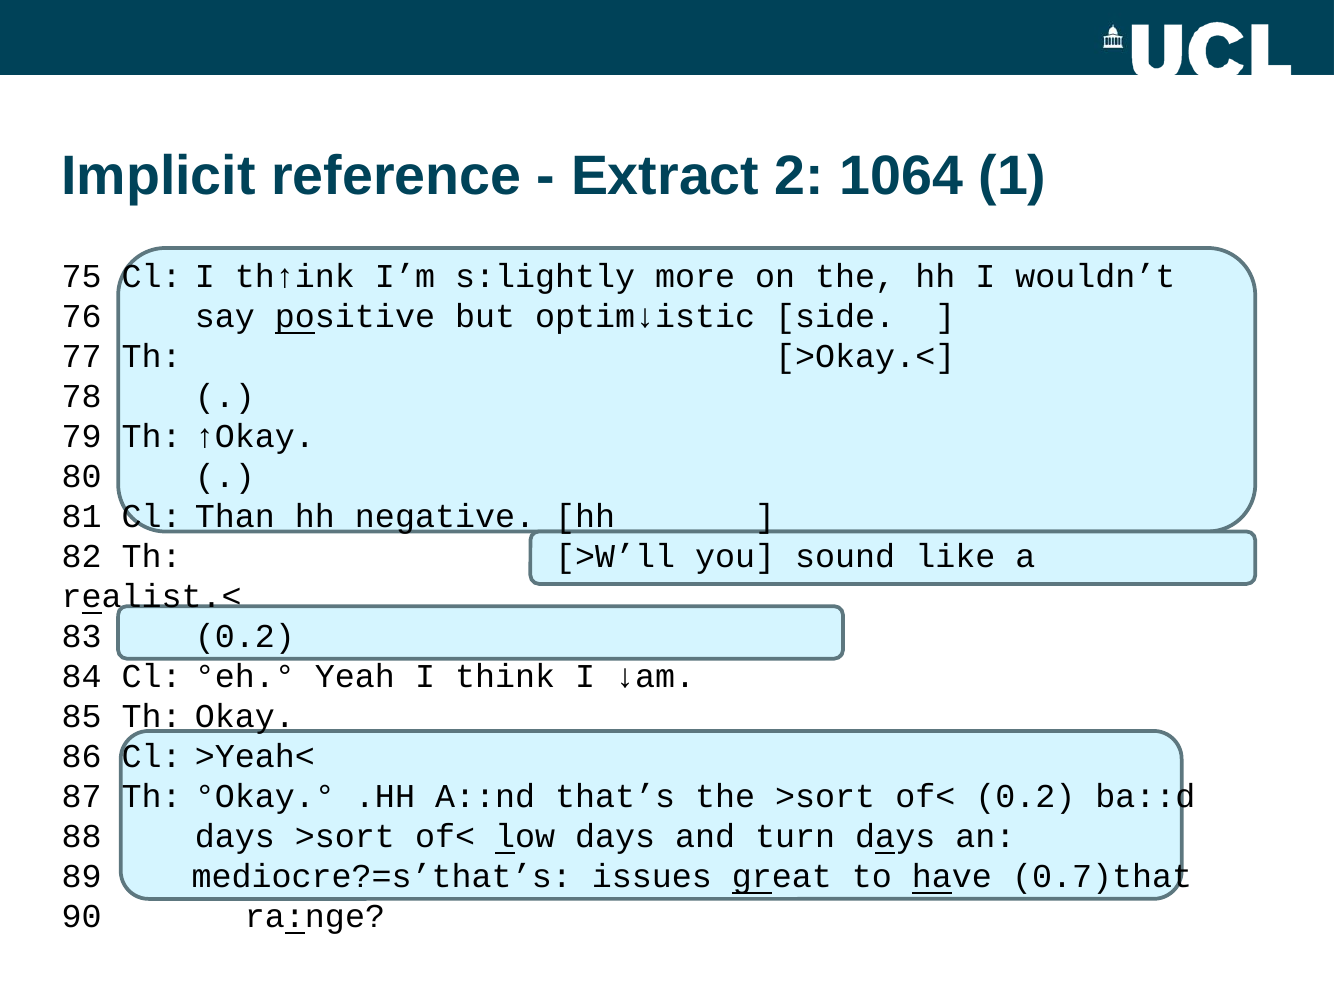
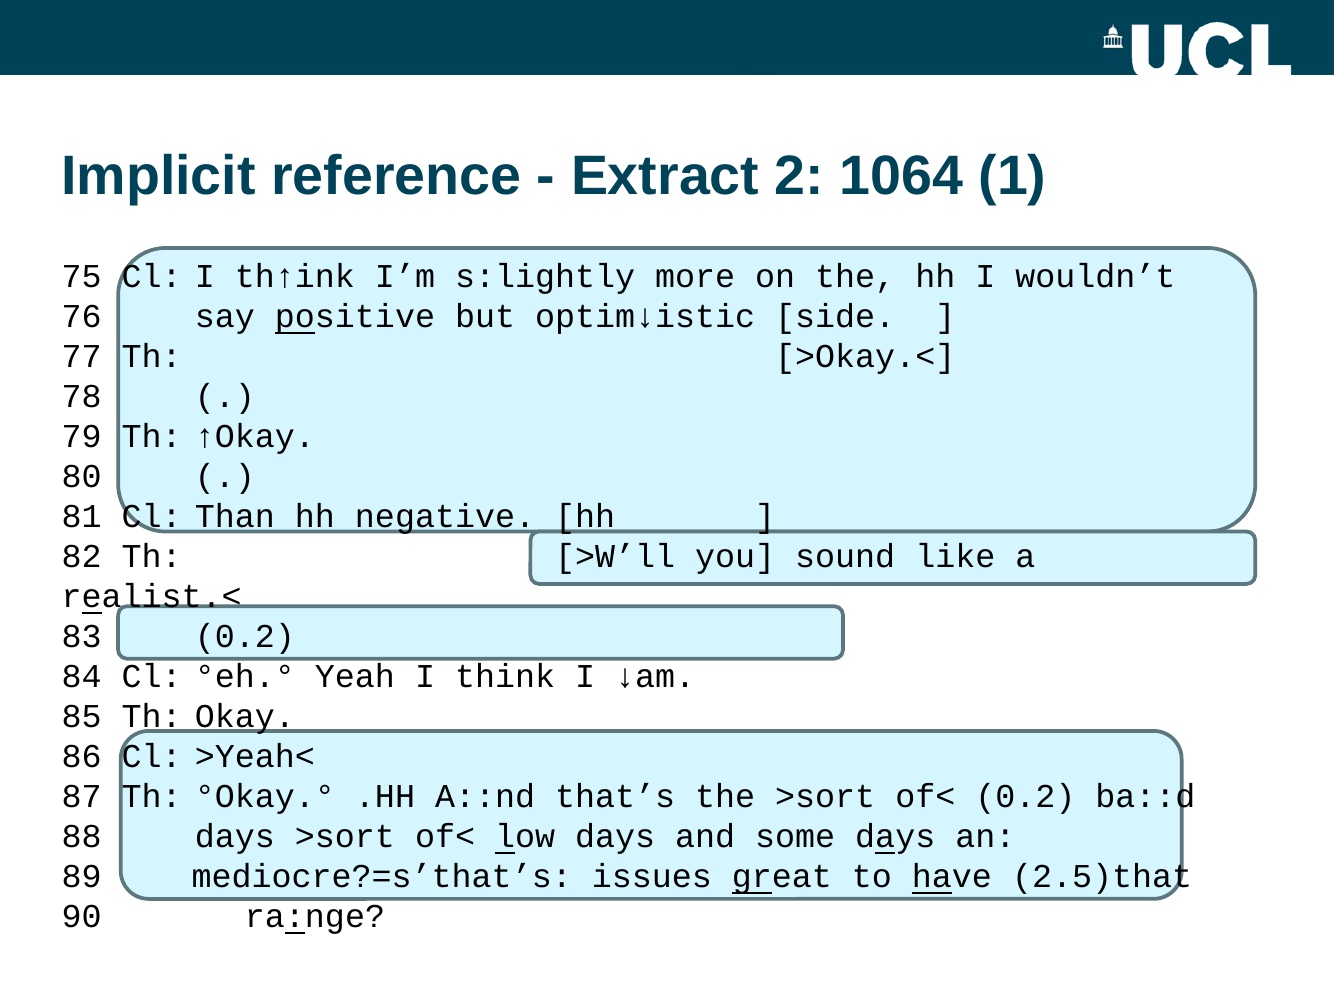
turn: turn -> some
0.7)that: 0.7)that -> 2.5)that
